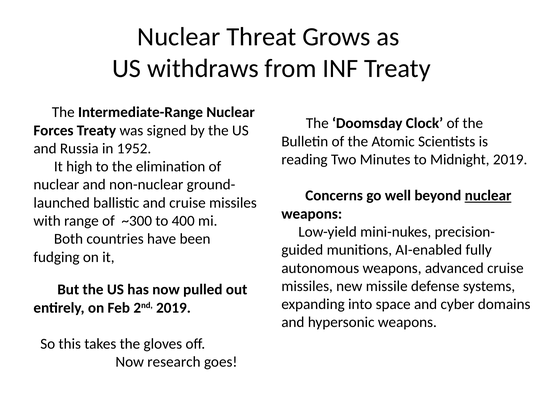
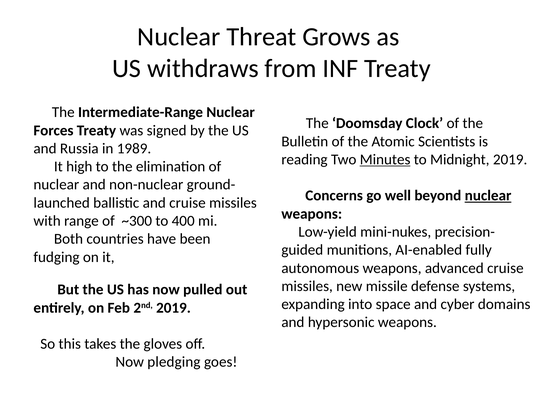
1952: 1952 -> 1989
Minutes underline: none -> present
research: research -> pledging
